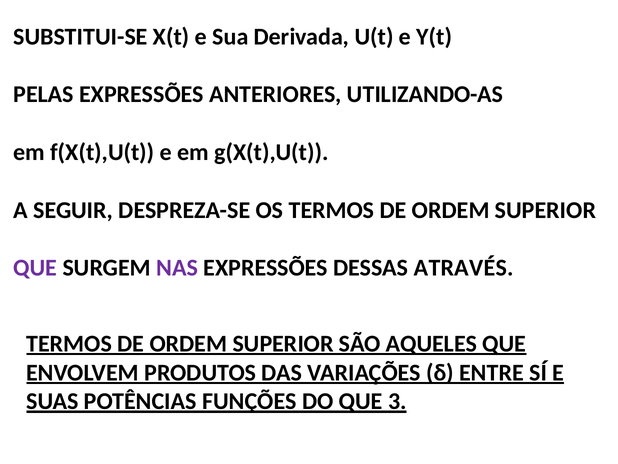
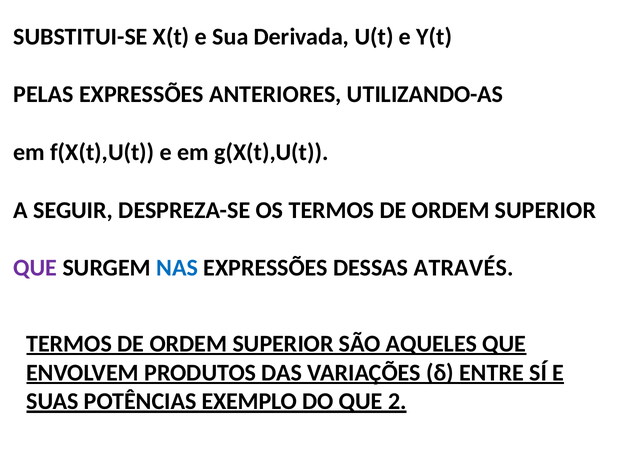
NAS colour: purple -> blue
FUNÇÕES: FUNÇÕES -> EXEMPLO
3: 3 -> 2
